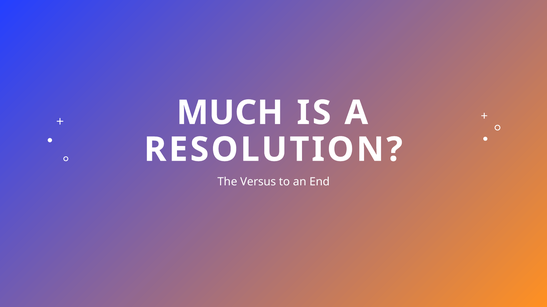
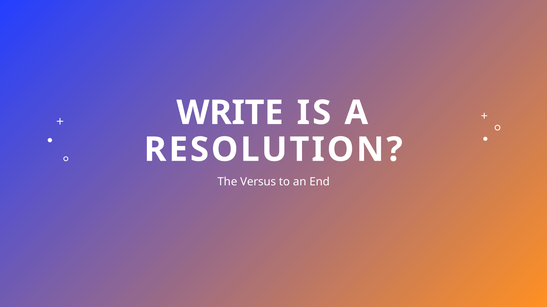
MUCH: MUCH -> WRITE
